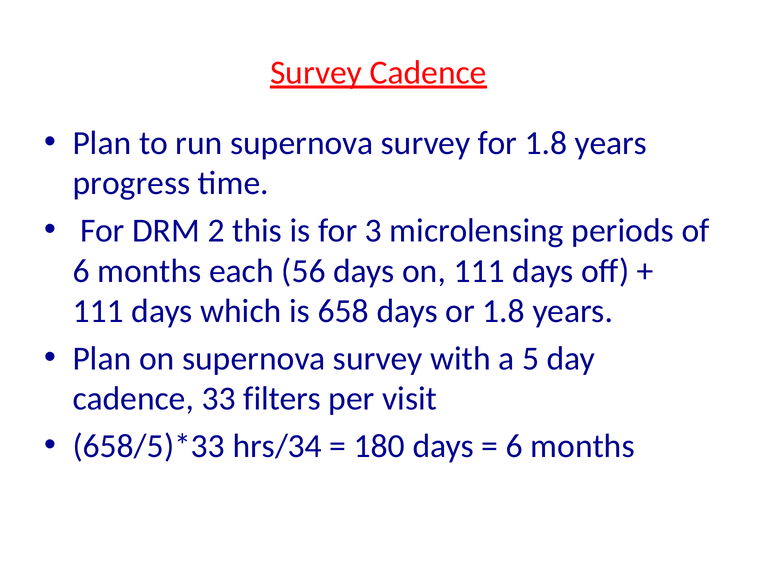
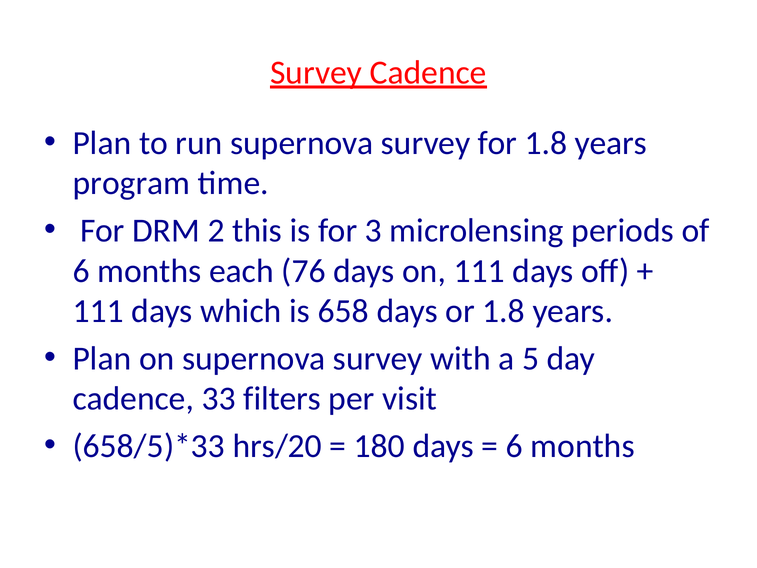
progress: progress -> program
56: 56 -> 76
hrs/34: hrs/34 -> hrs/20
